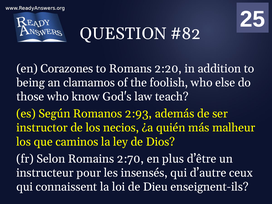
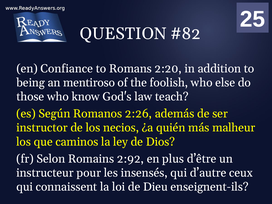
Corazones: Corazones -> Confiance
clamamos: clamamos -> mentiroso
2:93: 2:93 -> 2:26
2:70: 2:70 -> 2:92
